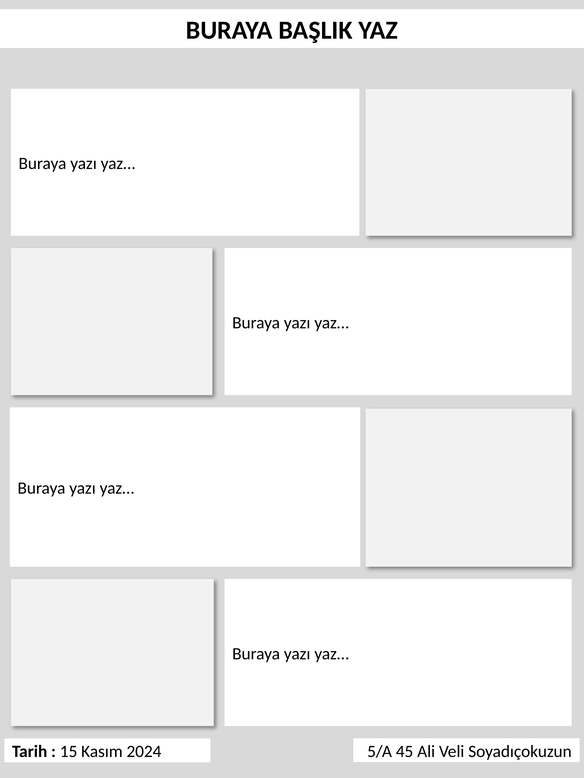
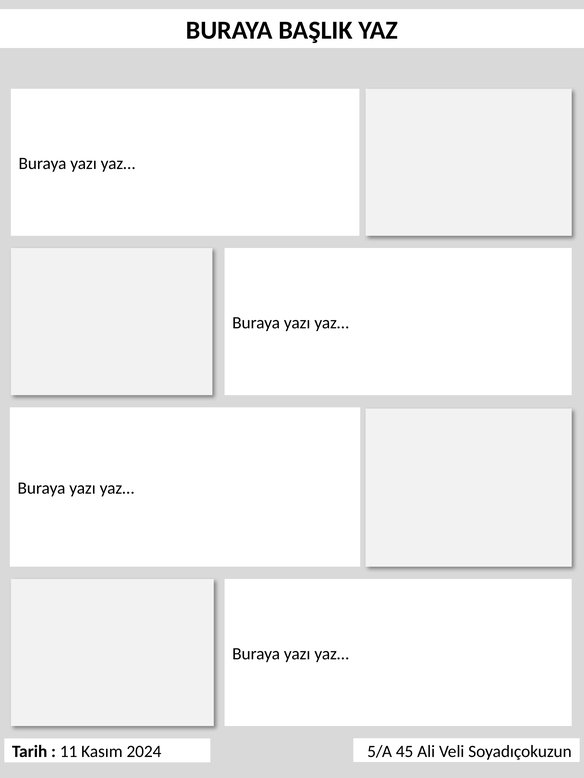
15: 15 -> 11
